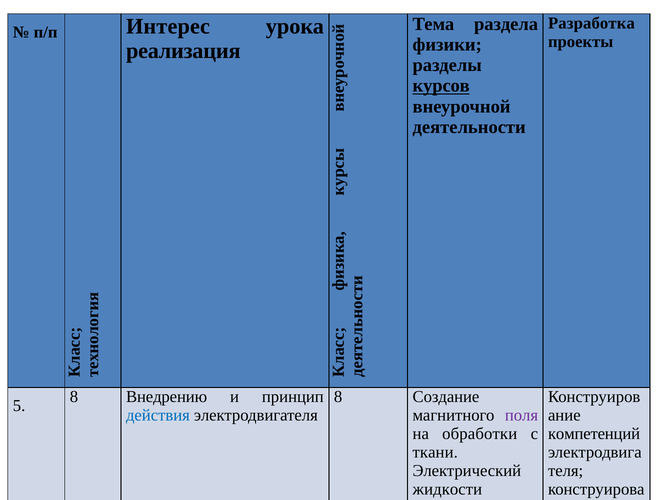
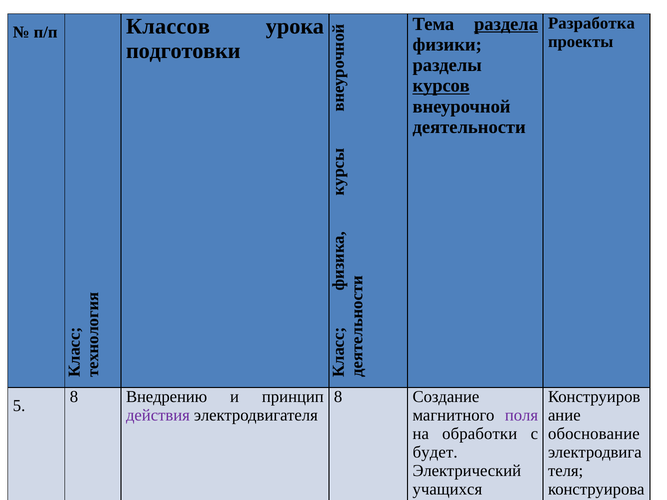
раздела underline: none -> present
Интерес: Интерес -> Классов
реализация: реализация -> подготовки
действия colour: blue -> purple
компетенций: компетенций -> обоснование
ткани: ткани -> будет
жидкости at (447, 489): жидкости -> учащихся
